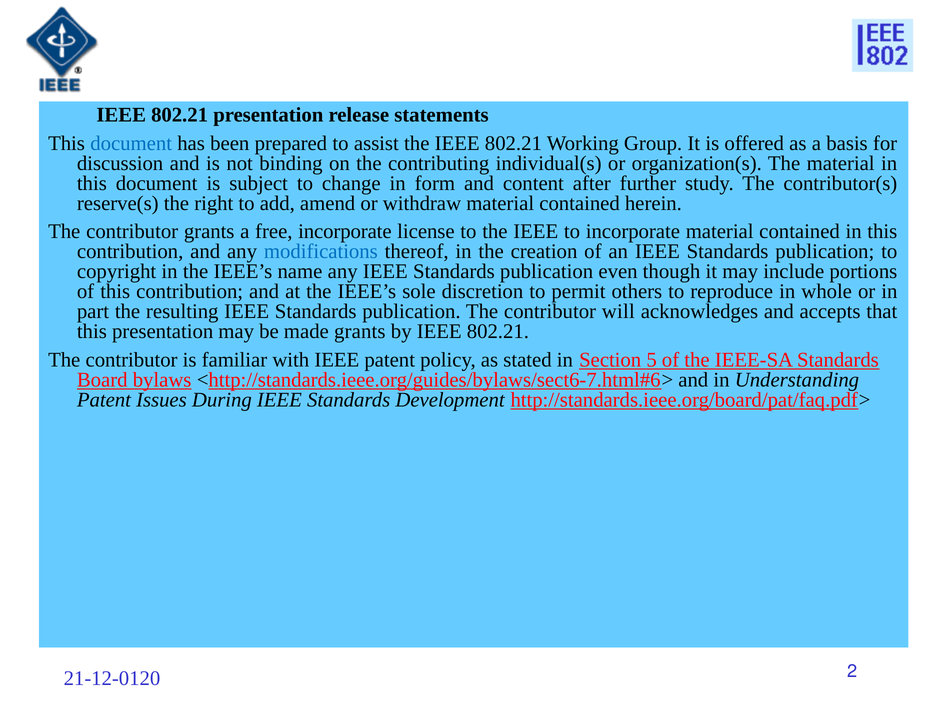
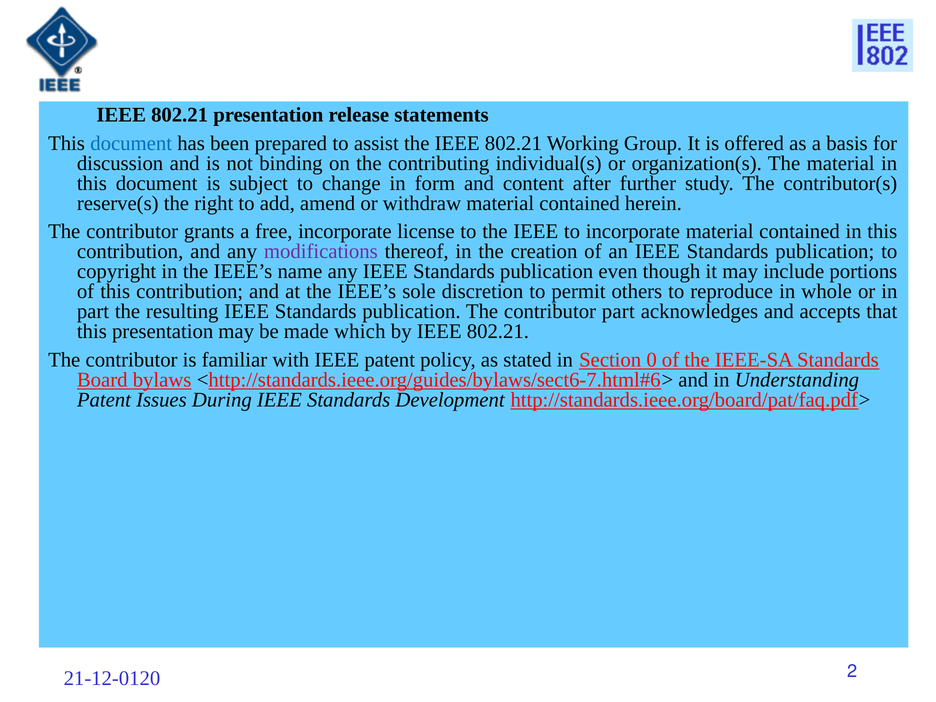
modifications colour: blue -> purple
contributor will: will -> part
made grants: grants -> which
5: 5 -> 0
